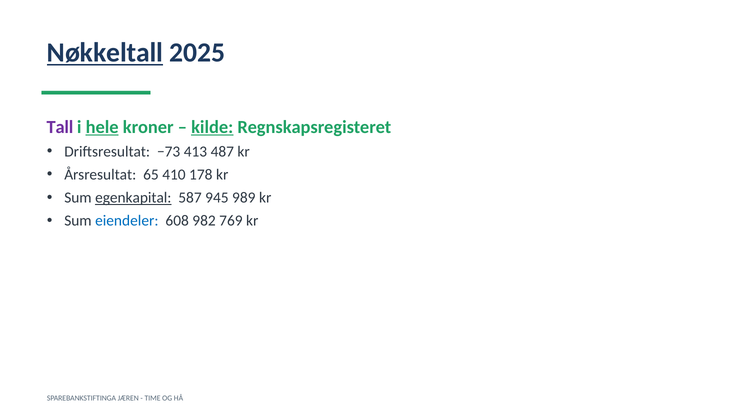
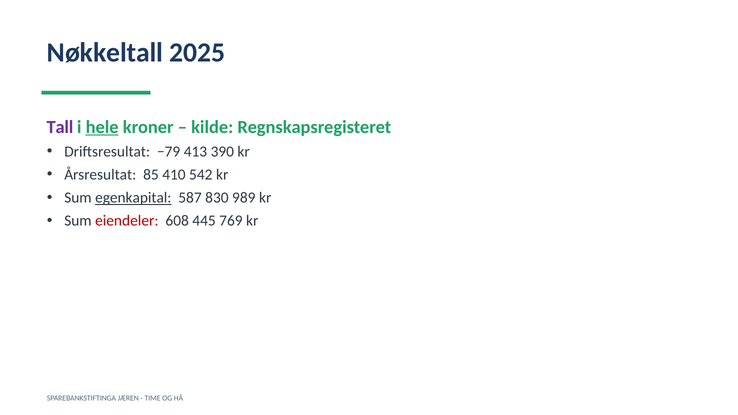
Nøkkeltall underline: present -> none
kilde underline: present -> none
−73: −73 -> −79
487: 487 -> 390
65: 65 -> 85
178: 178 -> 542
945: 945 -> 830
eiendeler colour: blue -> red
982: 982 -> 445
